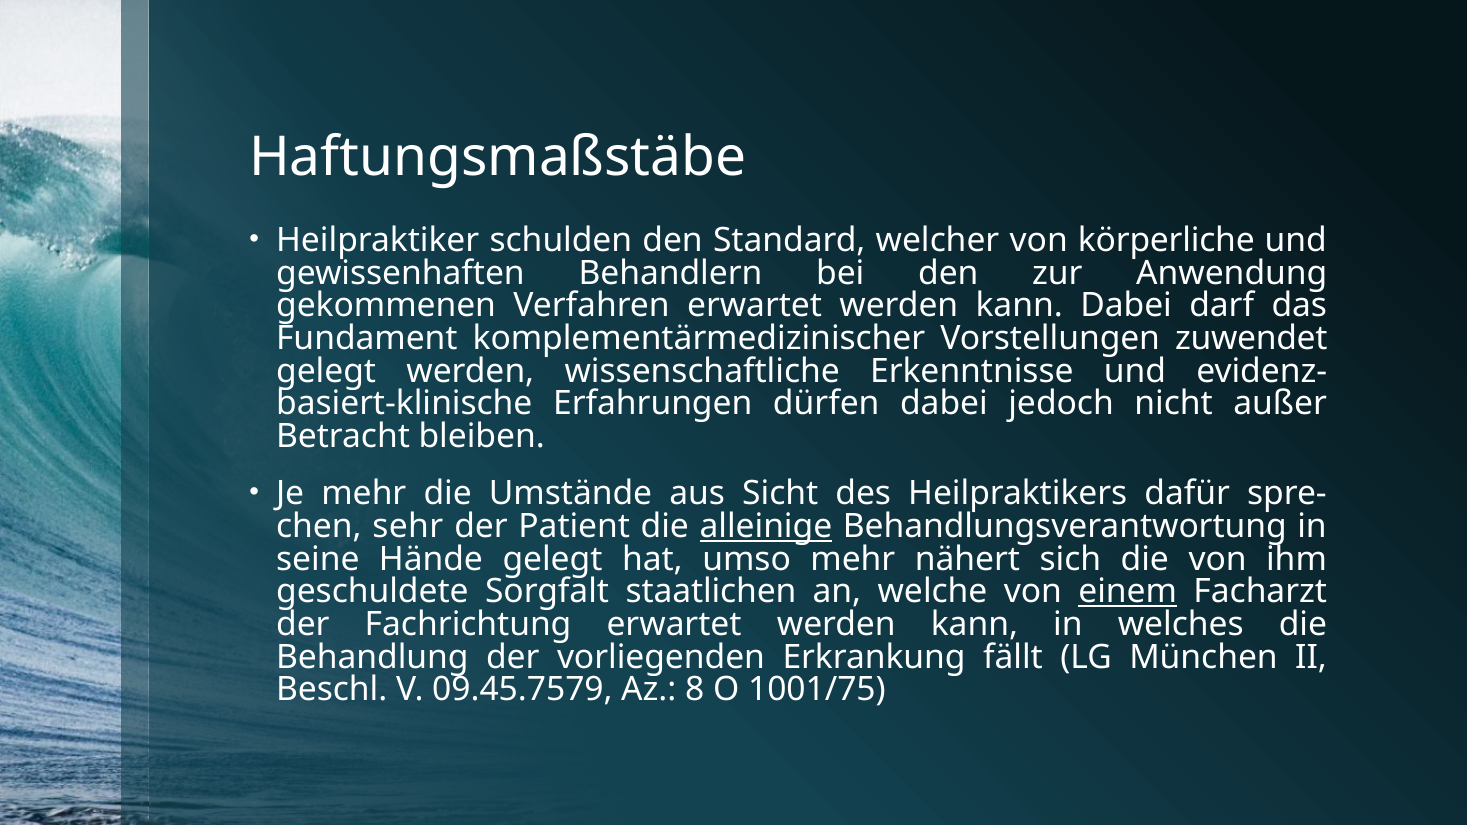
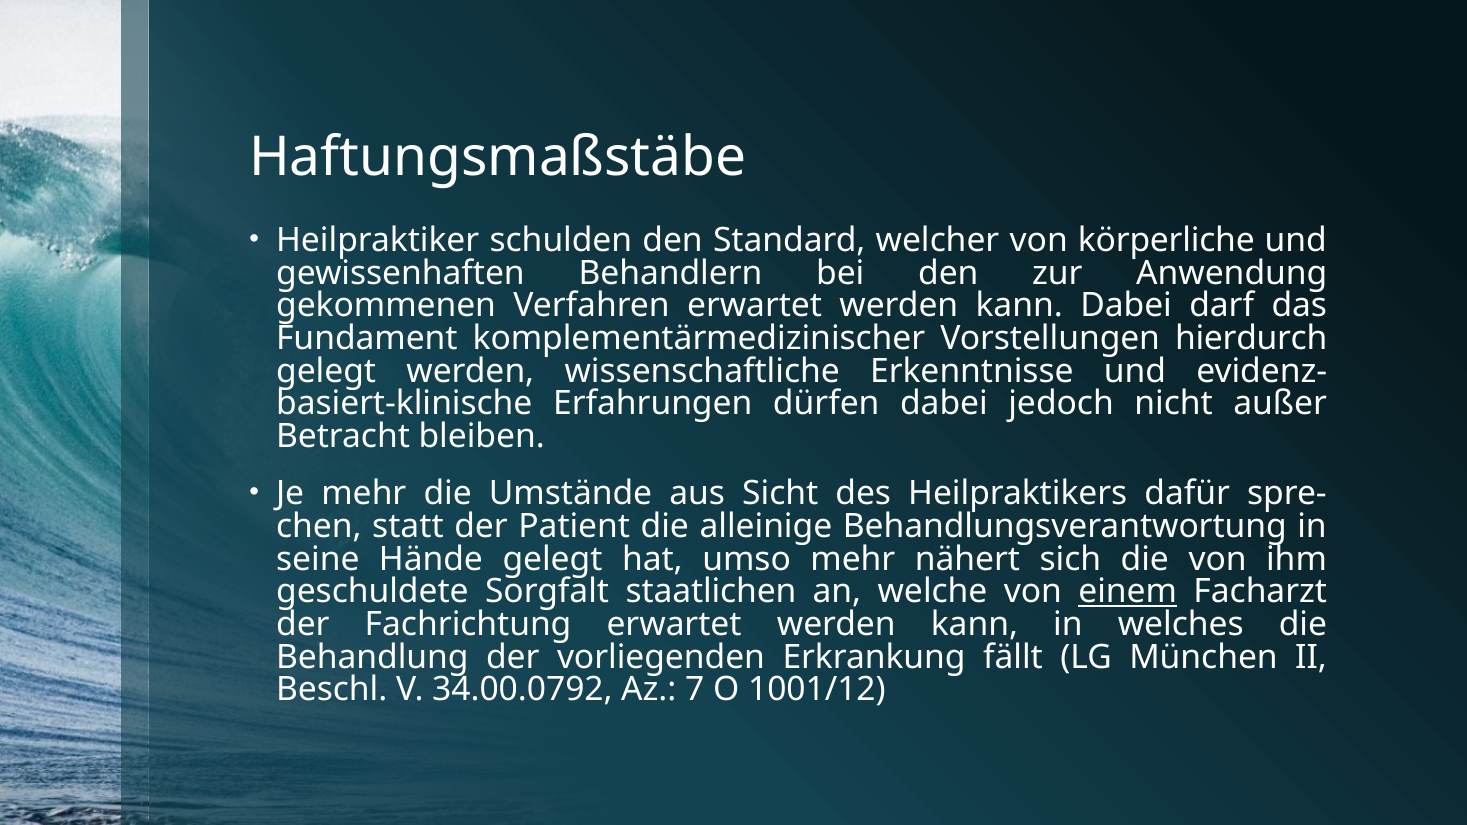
zuwendet: zuwendet -> hierdurch
sehr: sehr -> statt
alleinige underline: present -> none
09.45.7579: 09.45.7579 -> 34.00.0792
8: 8 -> 7
1001/75: 1001/75 -> 1001/12
